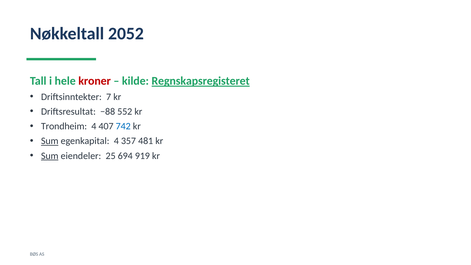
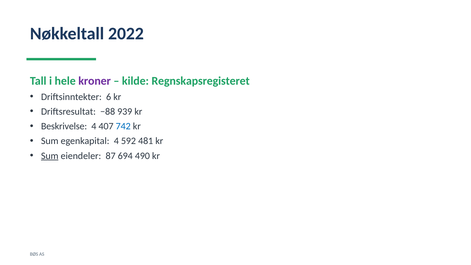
2052: 2052 -> 2022
kroner colour: red -> purple
Regnskapsregisteret underline: present -> none
7: 7 -> 6
552: 552 -> 939
Trondheim: Trondheim -> Beskrivelse
Sum at (50, 141) underline: present -> none
357: 357 -> 592
25: 25 -> 87
919: 919 -> 490
